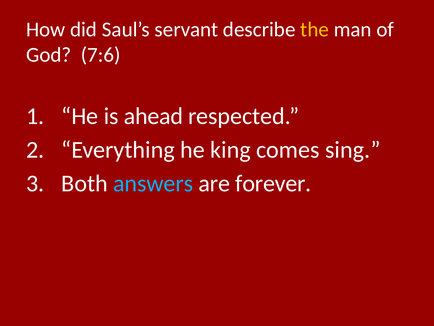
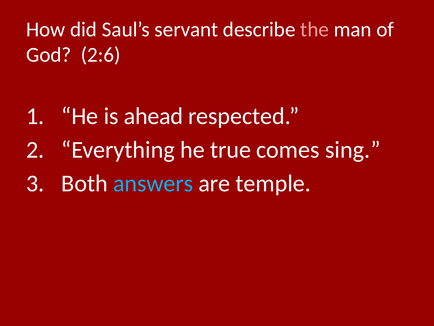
the colour: yellow -> pink
7:6: 7:6 -> 2:6
king: king -> true
forever: forever -> temple
